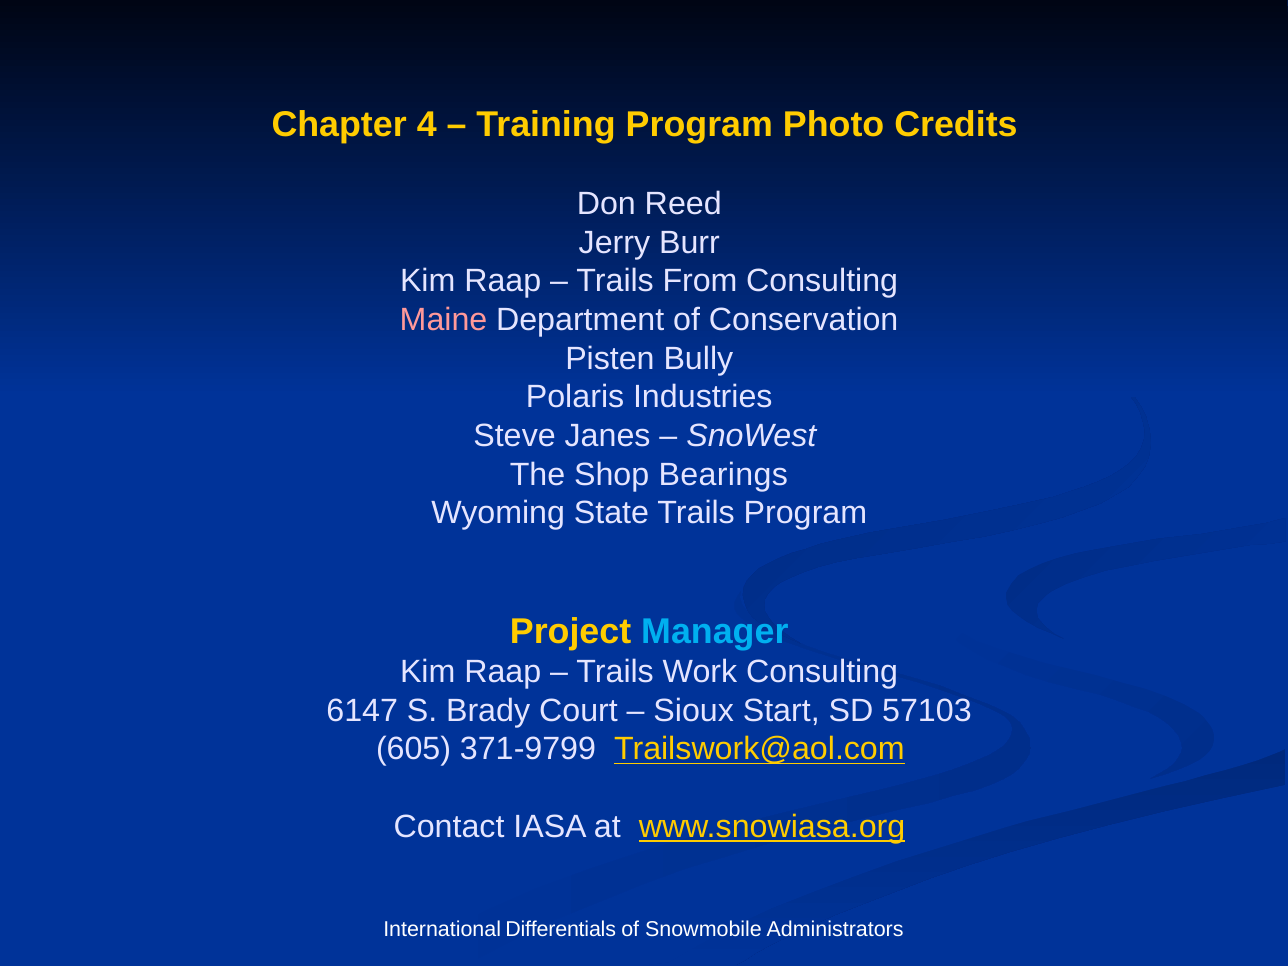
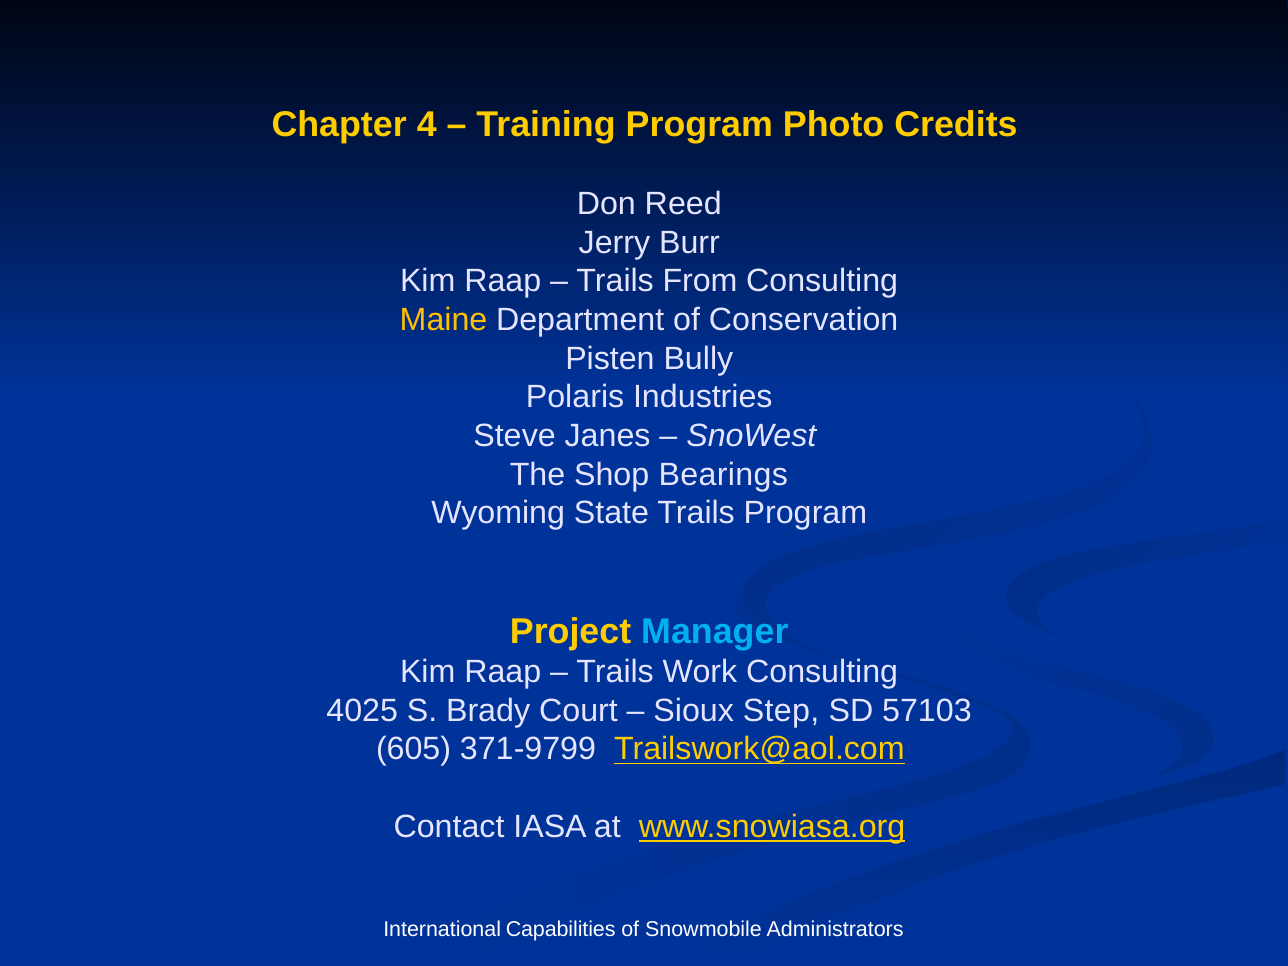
Maine colour: pink -> yellow
6147: 6147 -> 4025
Start: Start -> Step
Differentials: Differentials -> Capabilities
